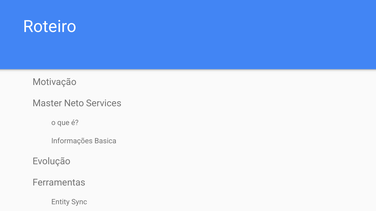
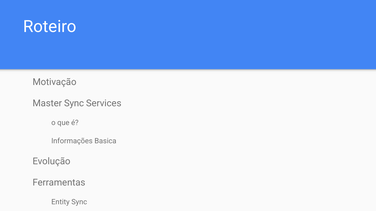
Master Neto: Neto -> Sync
